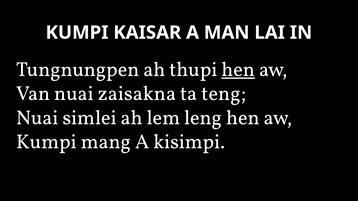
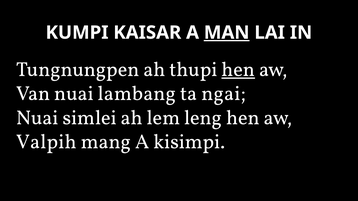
MAN underline: none -> present
zaisakna: zaisakna -> lambang
teng: teng -> ngai
Kumpi at (46, 142): Kumpi -> Valpih
